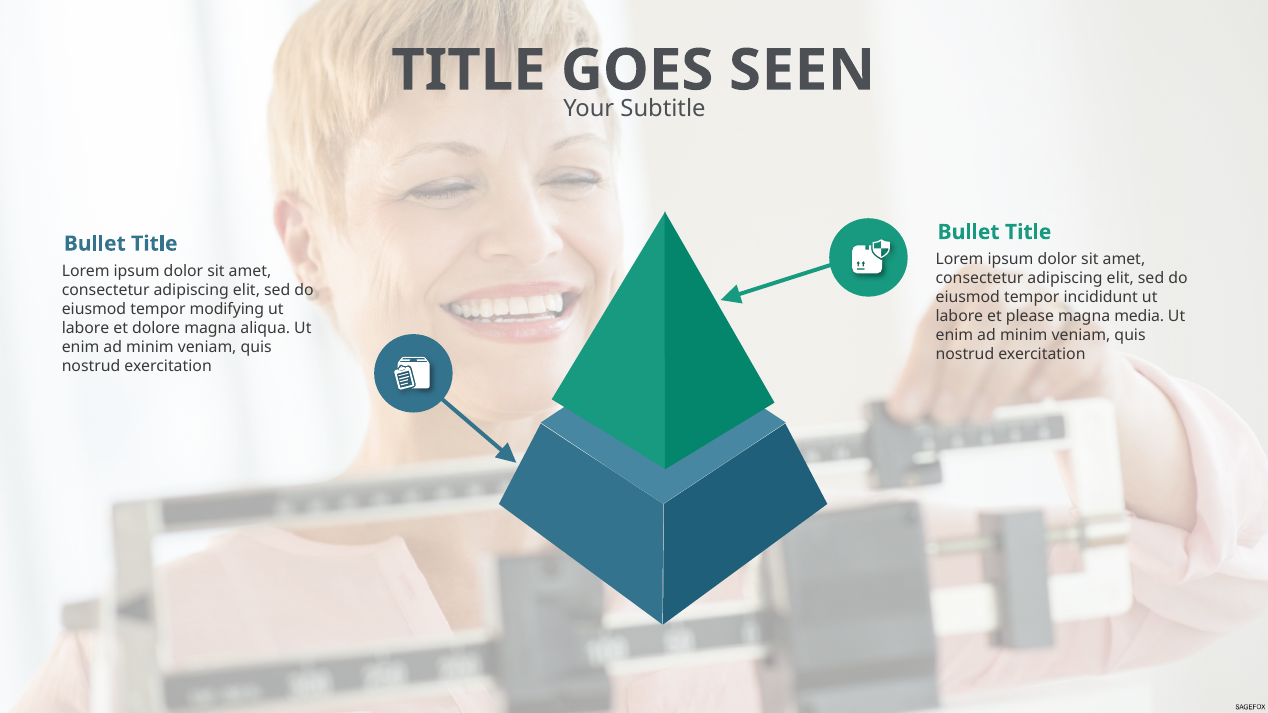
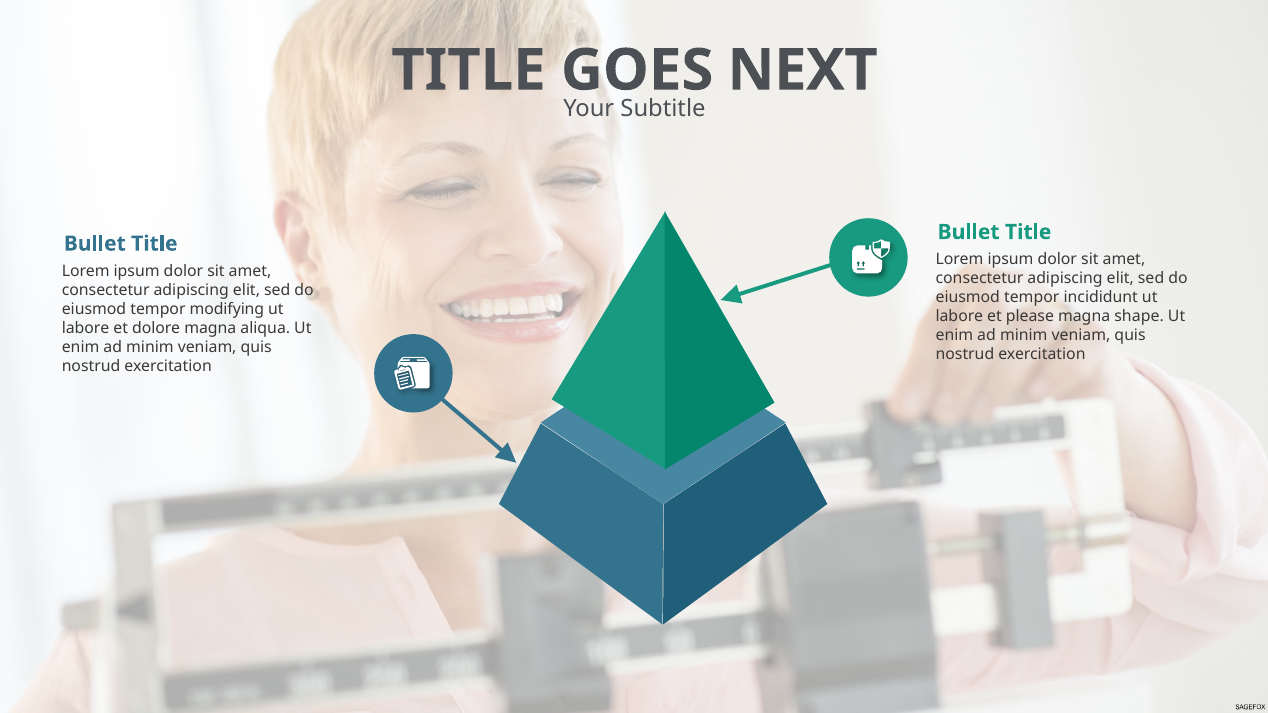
SEEN: SEEN -> NEXT
media: media -> shape
